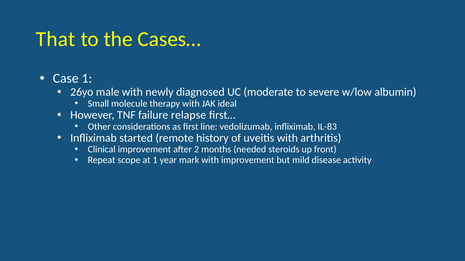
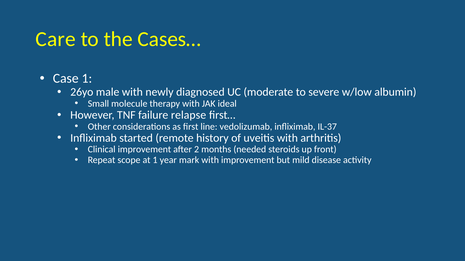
That: That -> Care
IL-83: IL-83 -> IL-37
